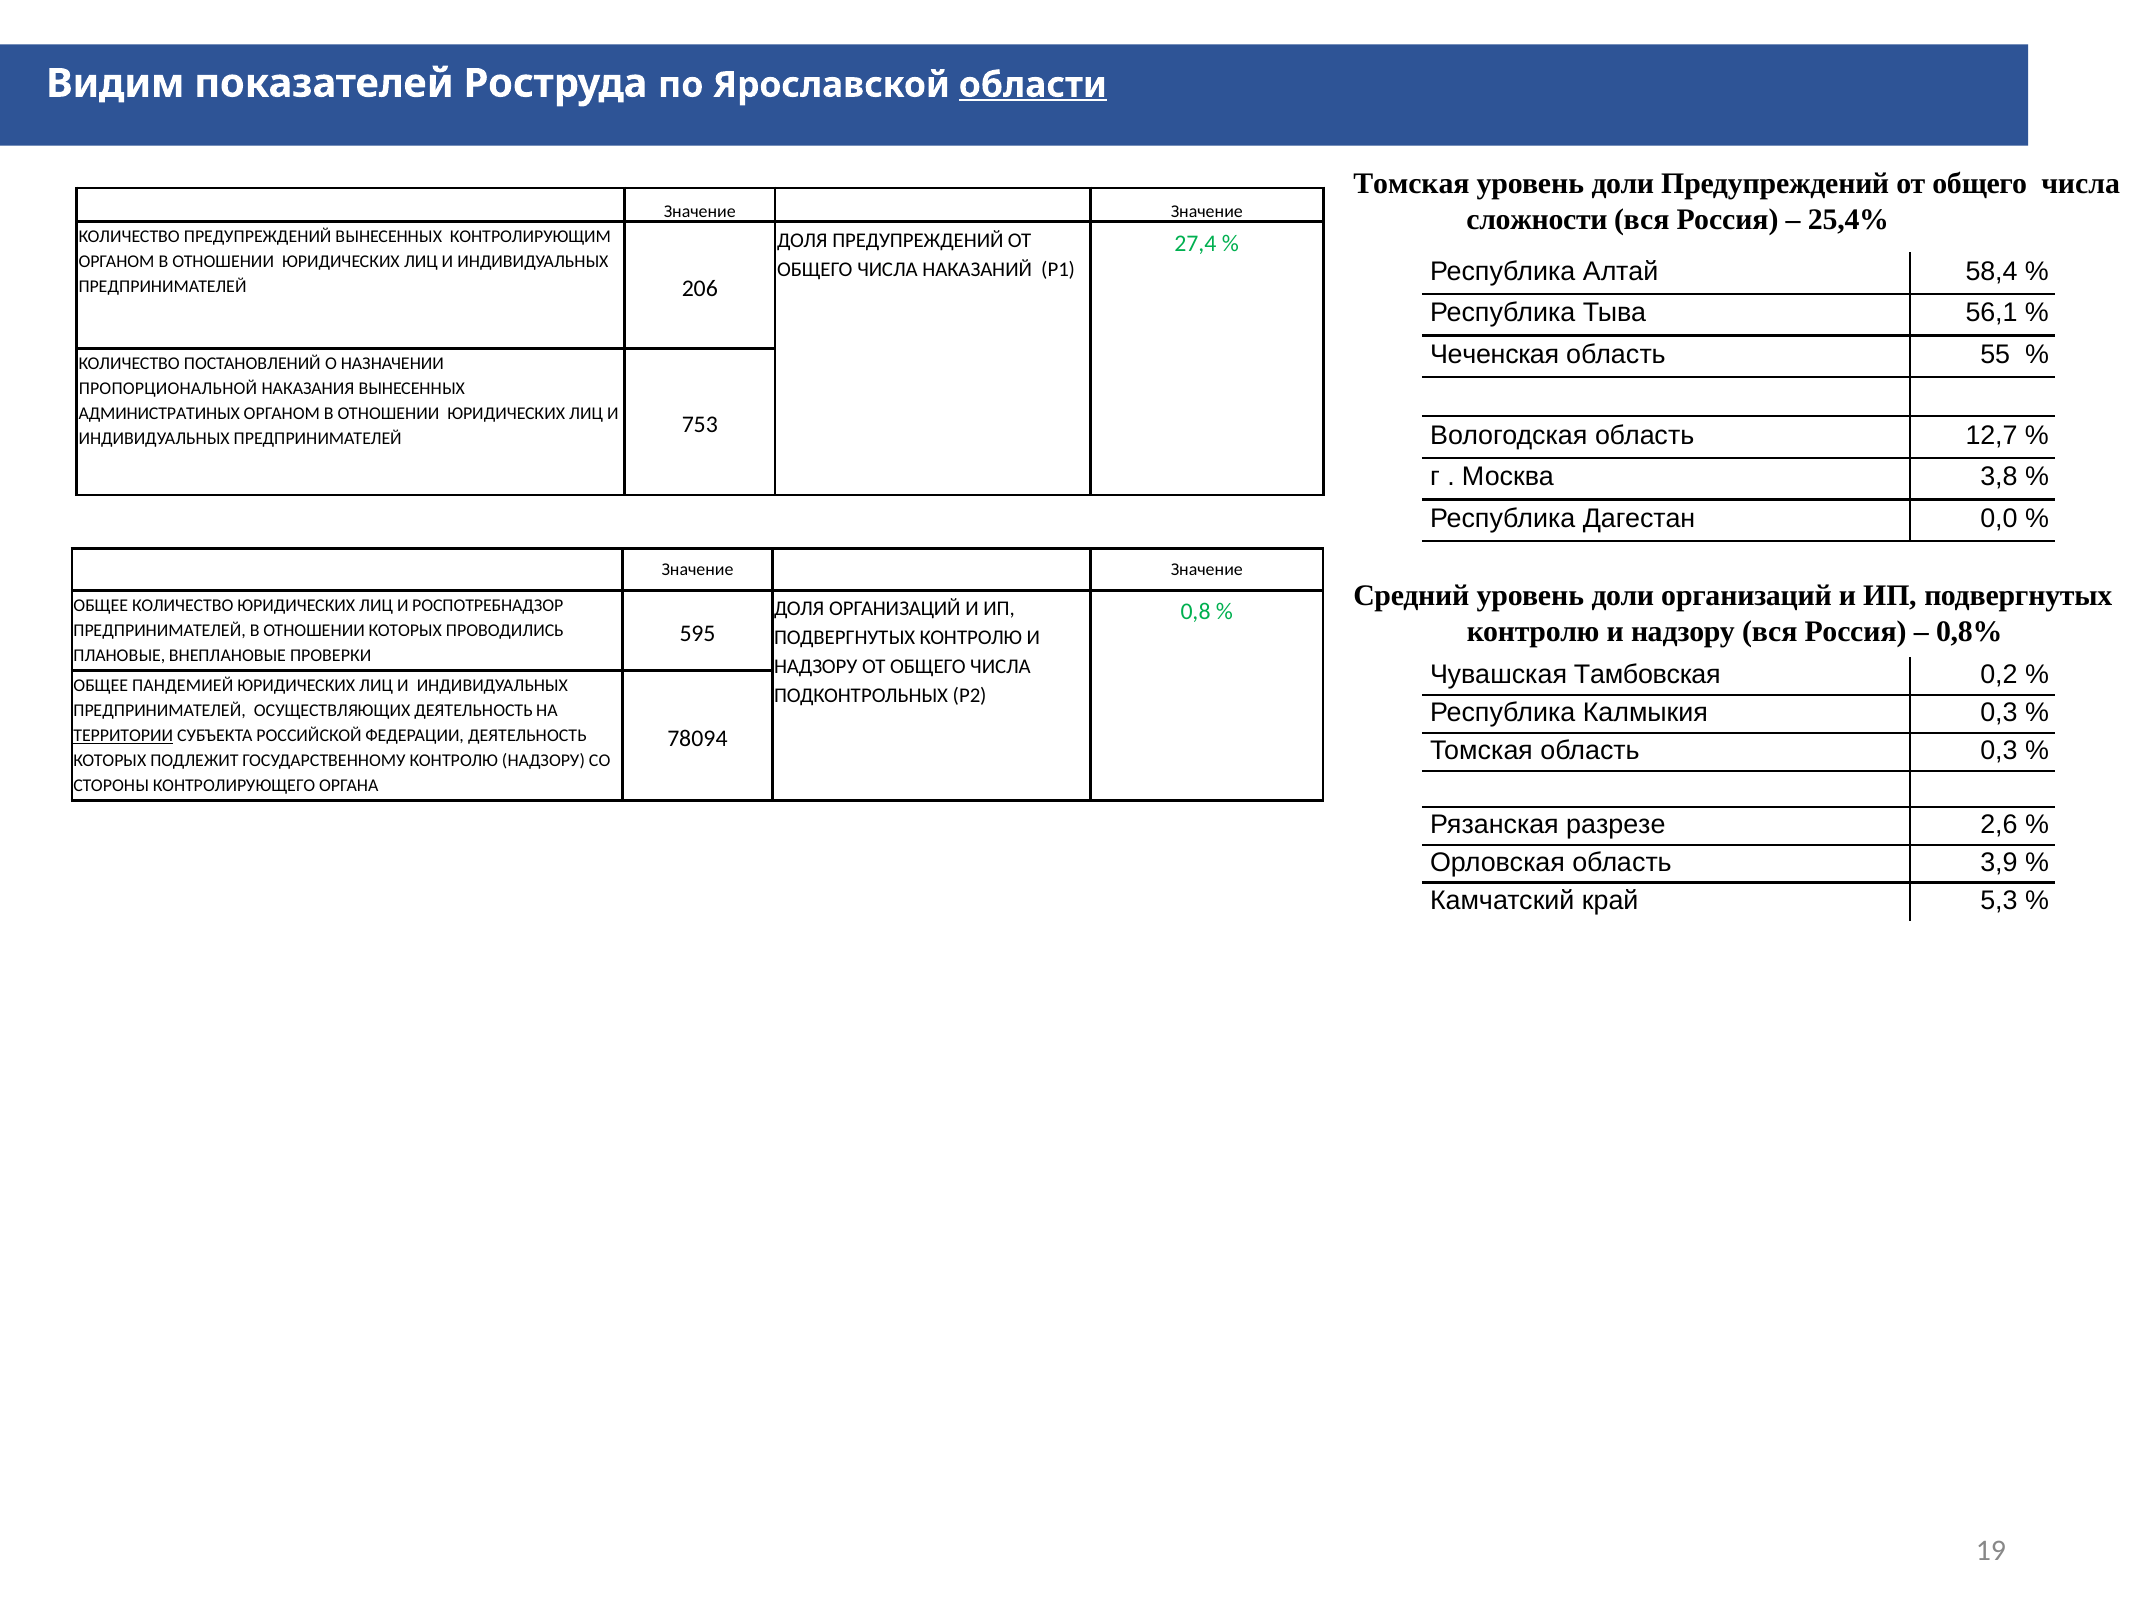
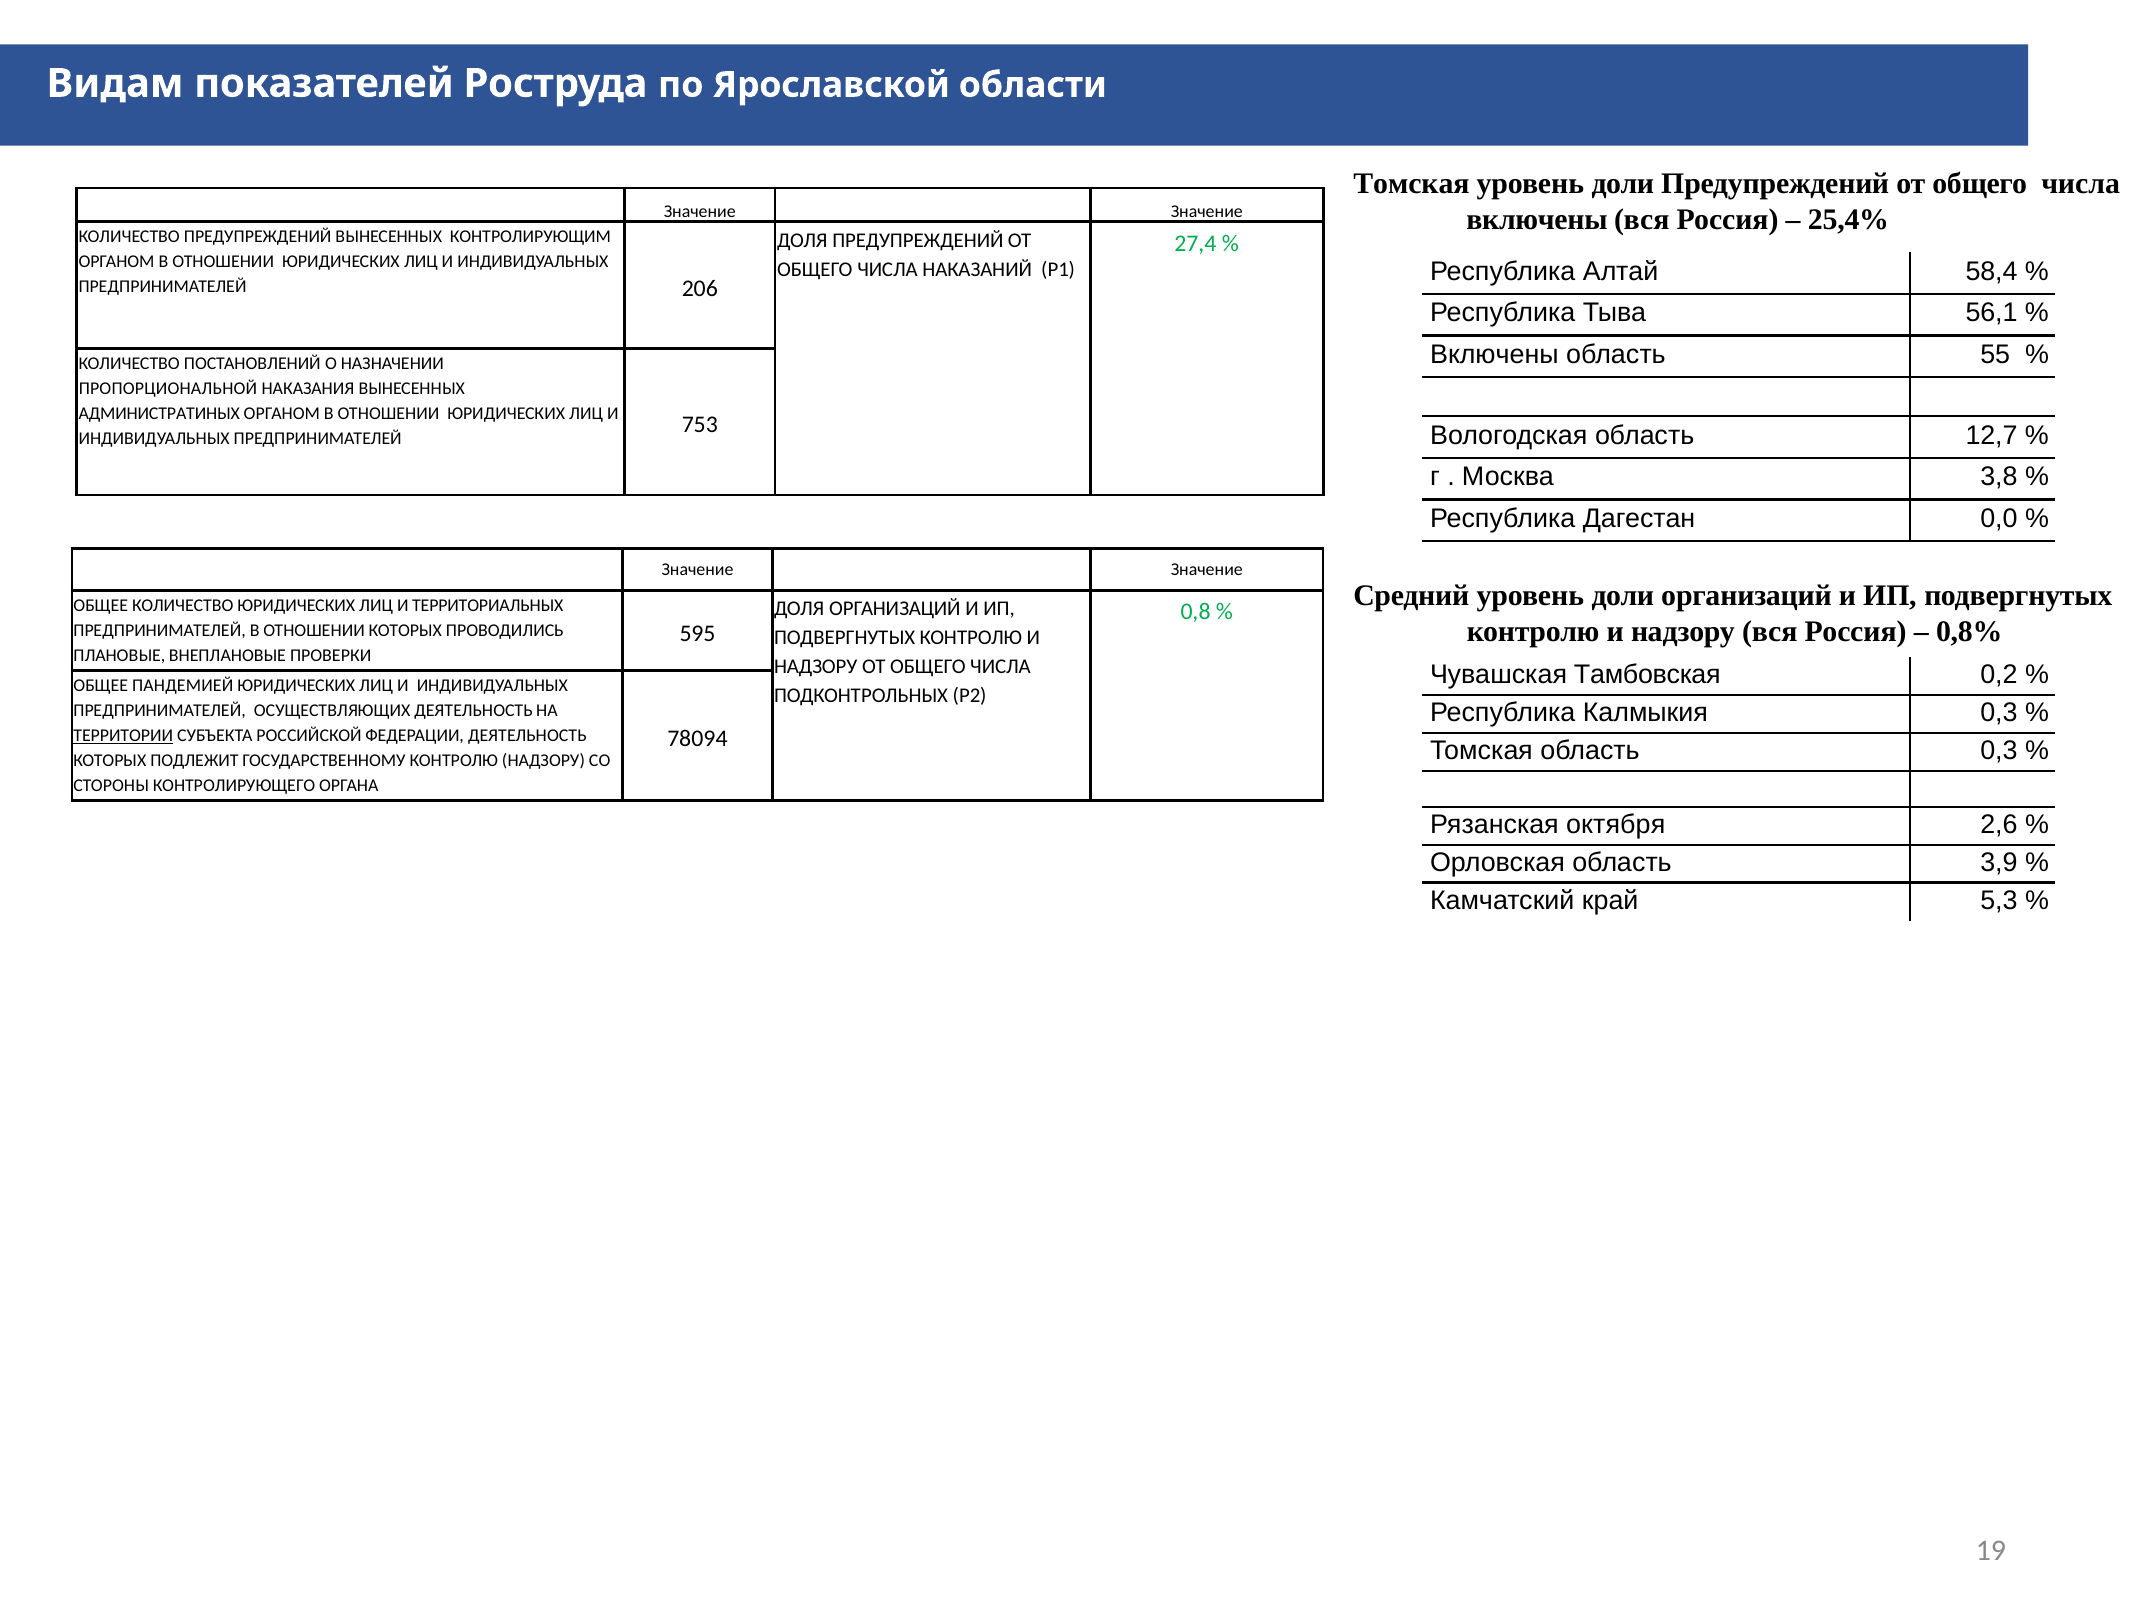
Видим: Видим -> Видам
области underline: present -> none
сложности at (1537, 220): сложности -> включены
Чеченская at (1495, 354): Чеченская -> Включены
РОСПОТРЕБНАДЗОР: РОСПОТРЕБНАДЗОР -> ТЕРРИТОРИАЛЬНЫХ
разрезе: разрезе -> октября
